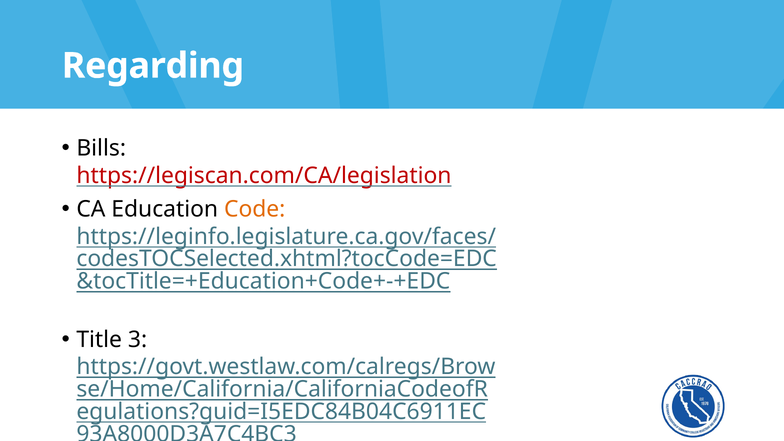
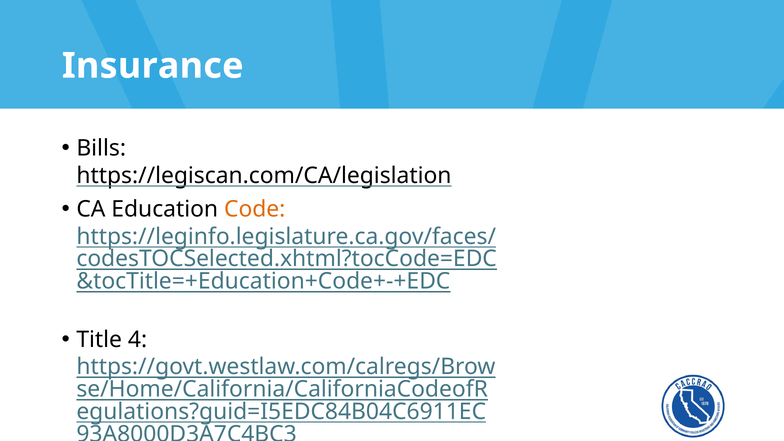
Regarding: Regarding -> Insurance
https://legiscan.com/CA/legislation colour: red -> black
3: 3 -> 4
